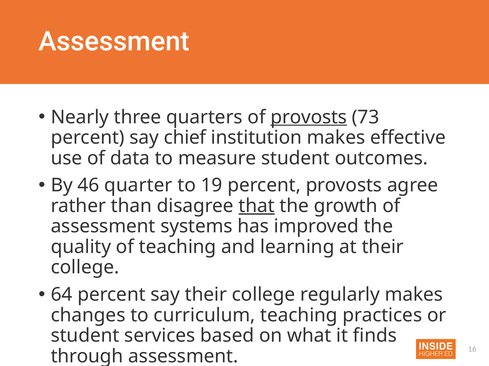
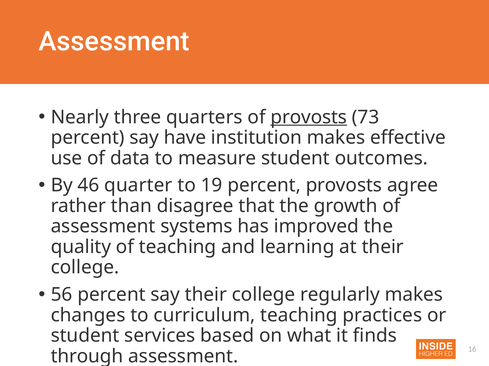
chief: chief -> have
that underline: present -> none
64: 64 -> 56
